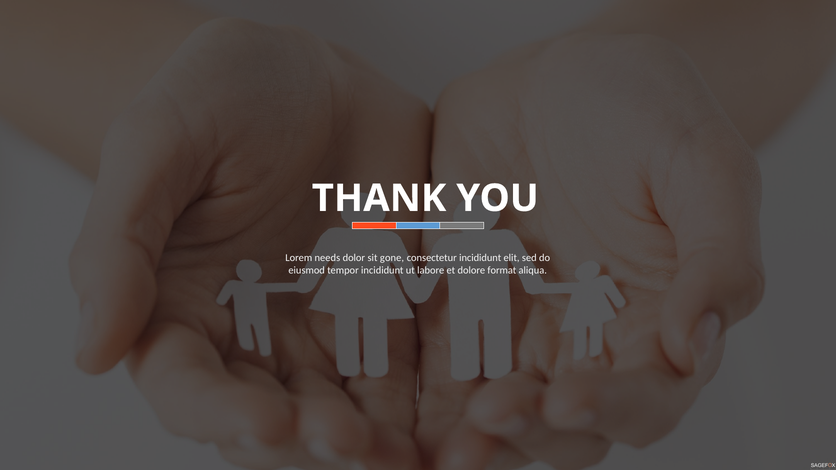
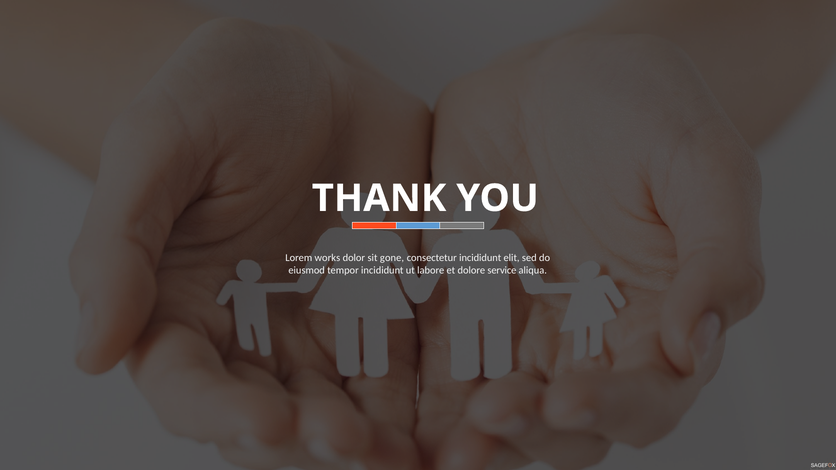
needs: needs -> works
format: format -> service
